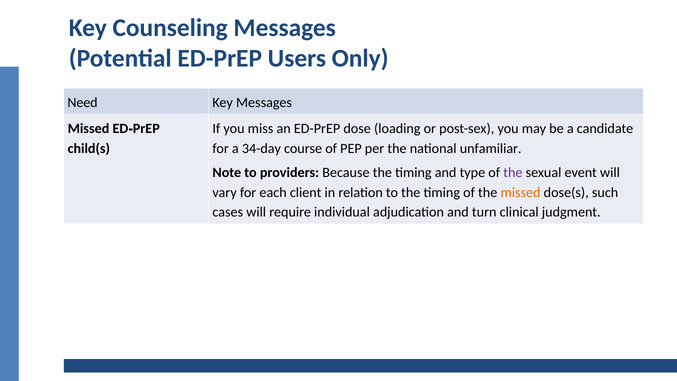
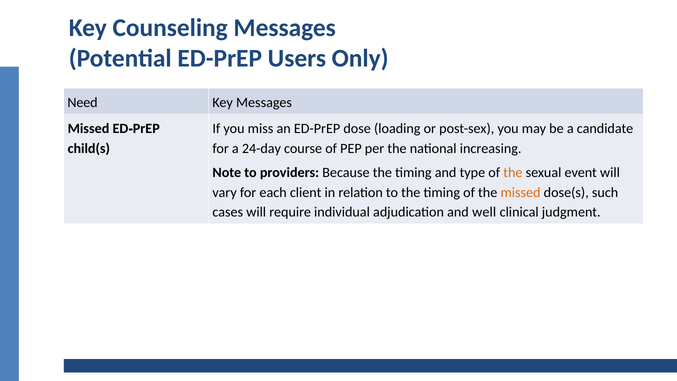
34-day: 34-day -> 24-day
unfamiliar: unfamiliar -> increasing
the at (513, 172) colour: purple -> orange
turn: turn -> well
